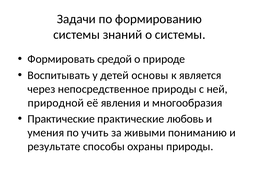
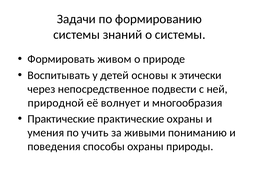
средой: средой -> живом
является: является -> этически
непосредственное природы: природы -> подвести
явления: явления -> волнует
практические любовь: любовь -> охраны
результате: результате -> поведения
